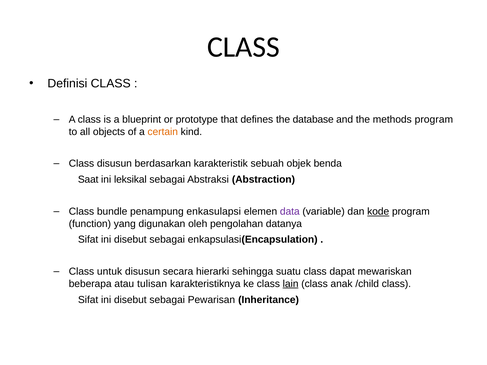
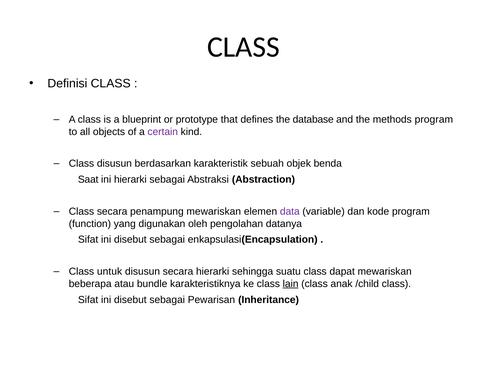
certain colour: orange -> purple
ini leksikal: leksikal -> hierarki
Class bundle: bundle -> secara
penampung enkasulapsi: enkasulapsi -> mewariskan
kode underline: present -> none
tulisan: tulisan -> bundle
